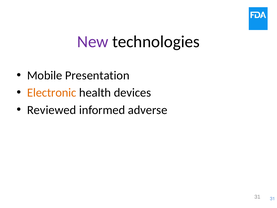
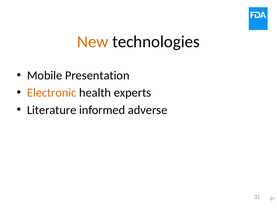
New colour: purple -> orange
devices: devices -> experts
Reviewed: Reviewed -> Literature
